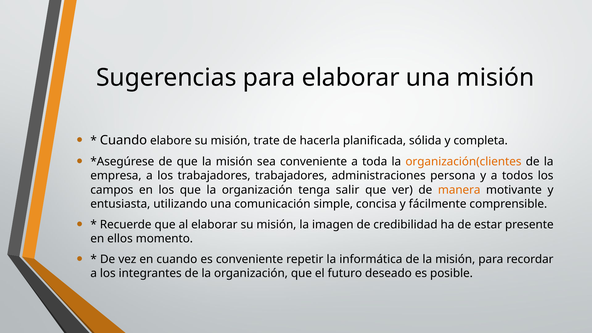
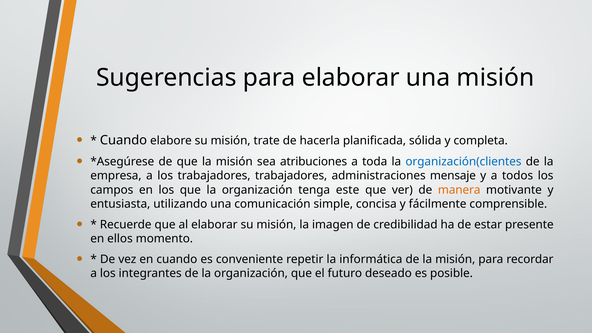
sea conveniente: conveniente -> atribuciones
organización(clientes colour: orange -> blue
persona: persona -> mensaje
salir: salir -> este
